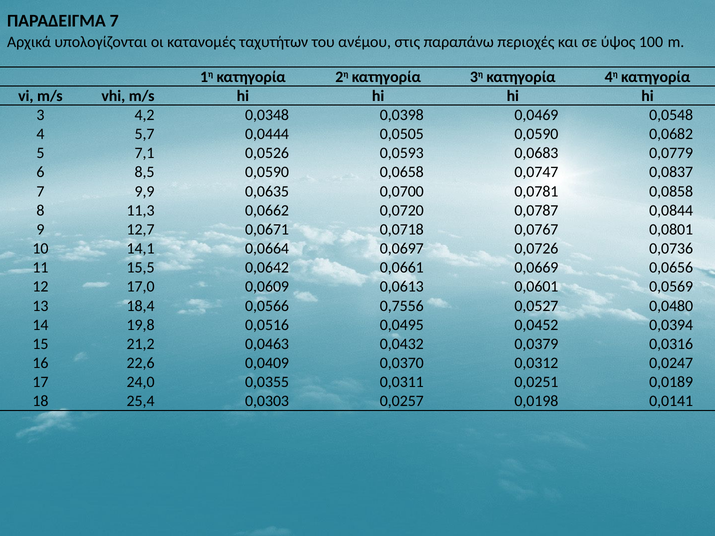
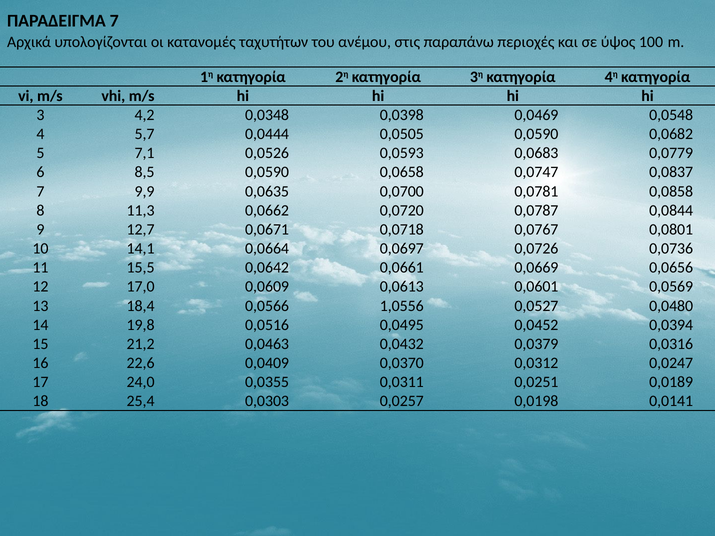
0,7556: 0,7556 -> 1,0556
